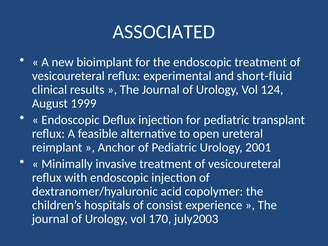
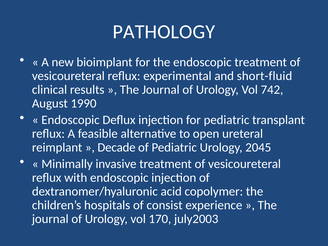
ASSOCIATED: ASSOCIATED -> PATHOLOGY
124: 124 -> 742
1999: 1999 -> 1990
Anchor: Anchor -> Decade
2001: 2001 -> 2045
